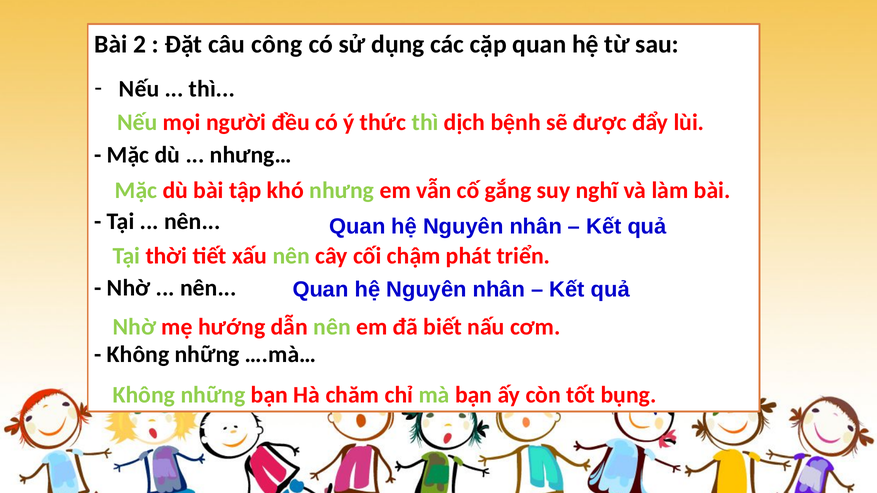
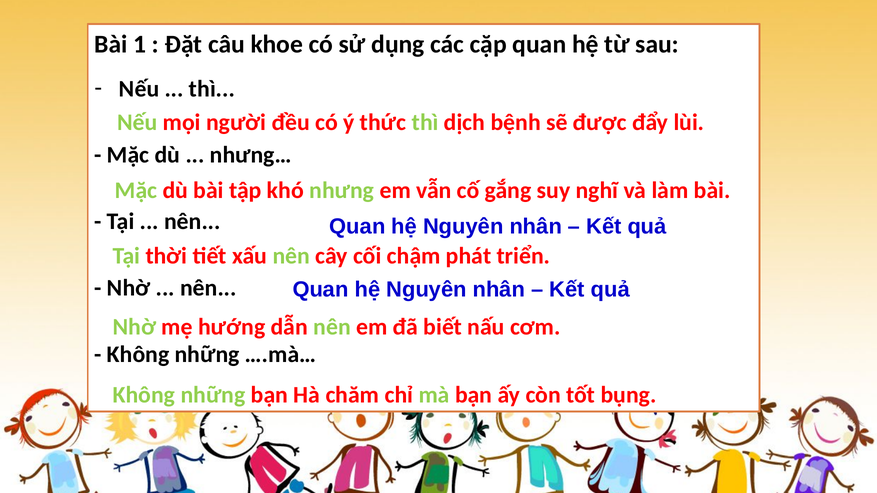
2: 2 -> 1
công: công -> khoe
